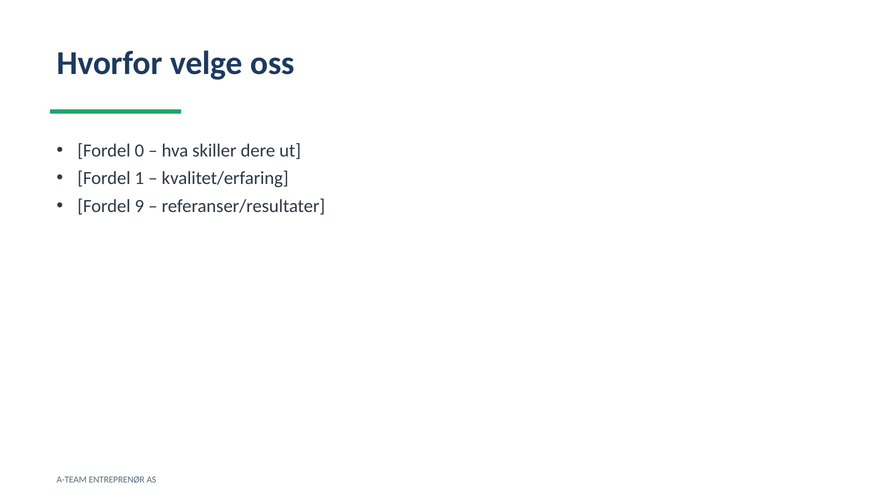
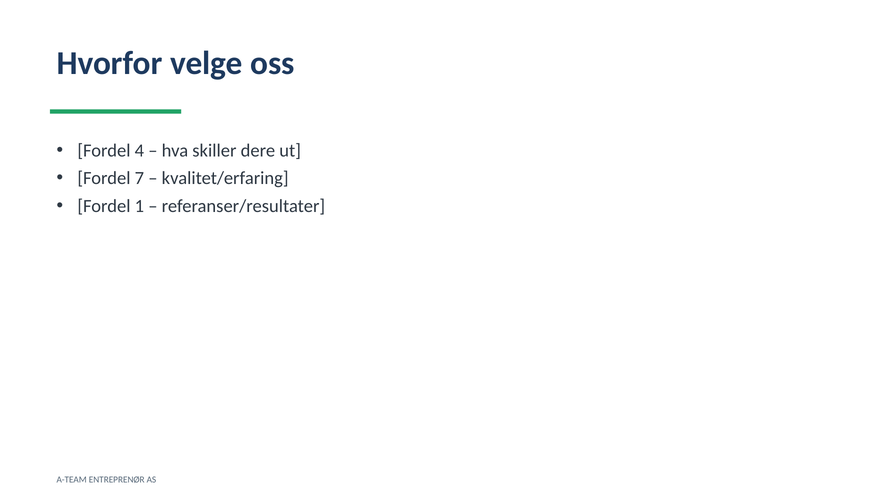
0: 0 -> 4
1: 1 -> 7
9: 9 -> 1
